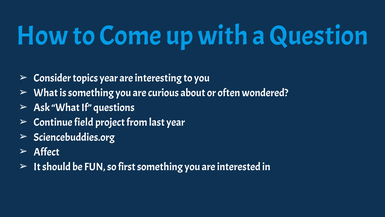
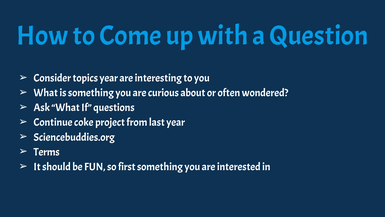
field: field -> coke
Affect: Affect -> Terms
